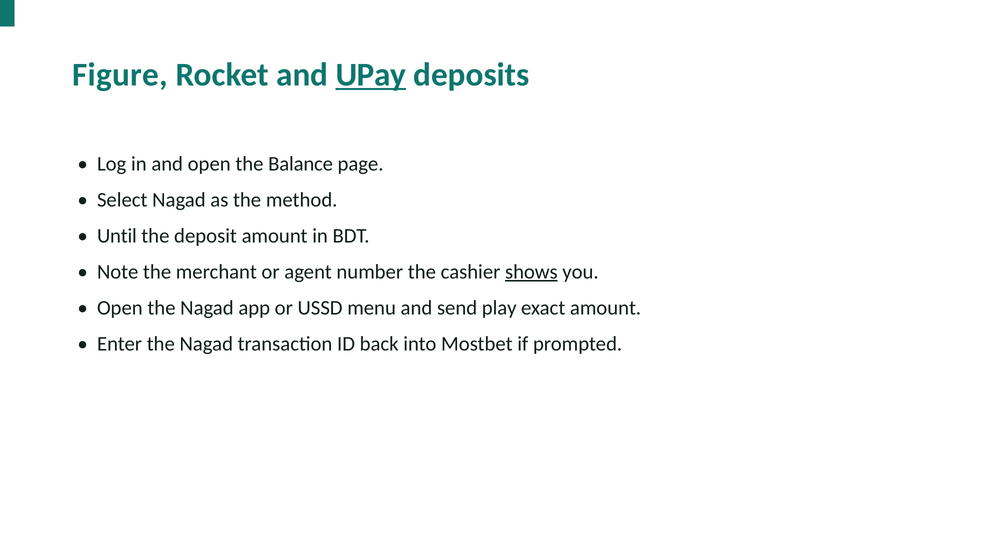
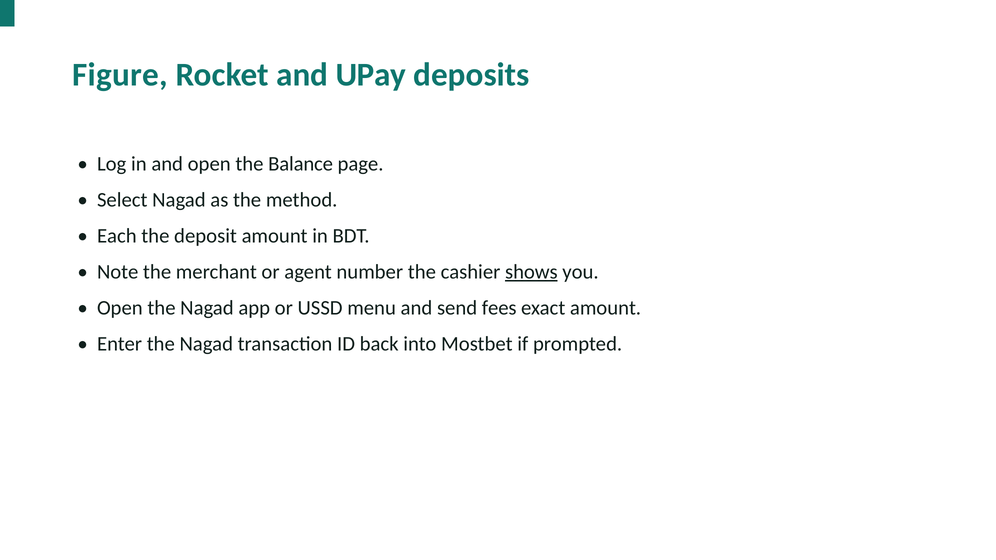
UPay underline: present -> none
Until: Until -> Each
play: play -> fees
